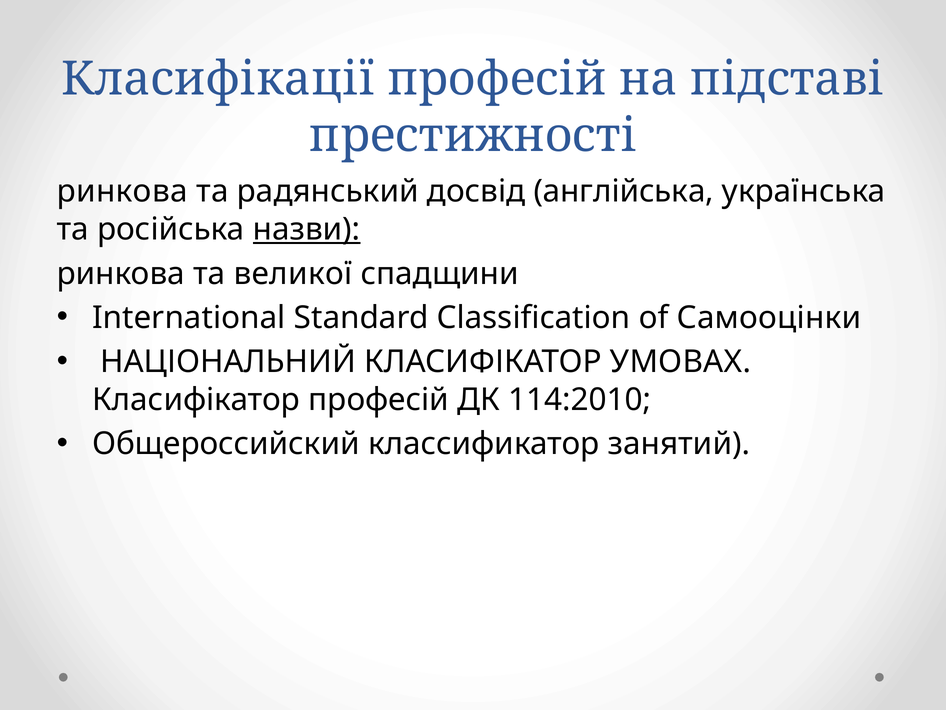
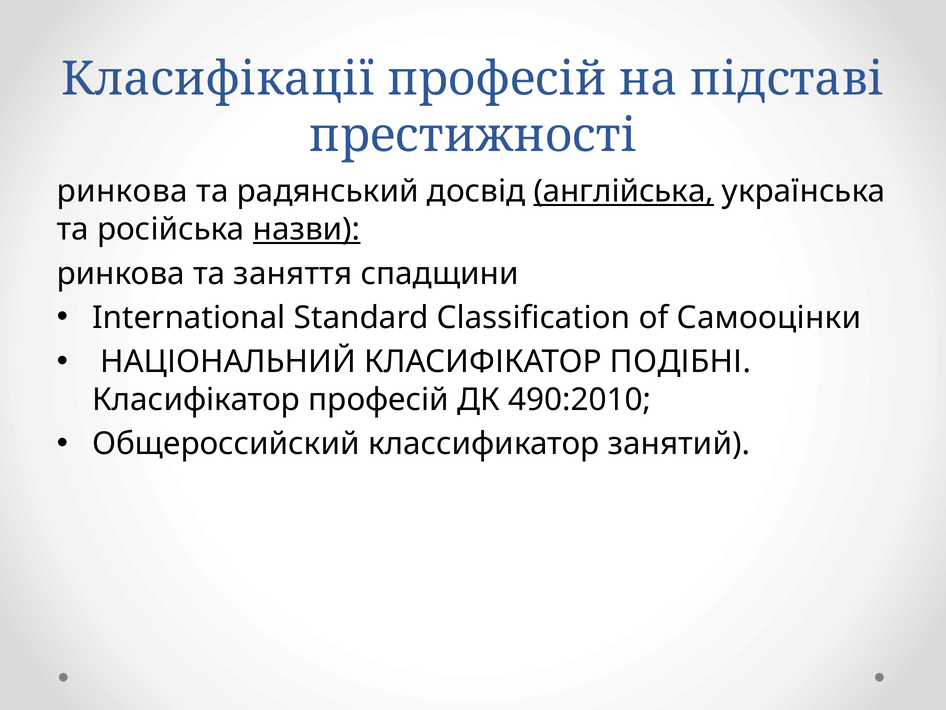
англійська underline: none -> present
великої: великої -> заняття
УМОВАХ: УМОВАХ -> ПОДІБНІ
114:2010: 114:2010 -> 490:2010
